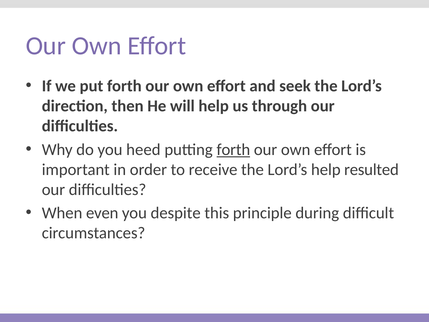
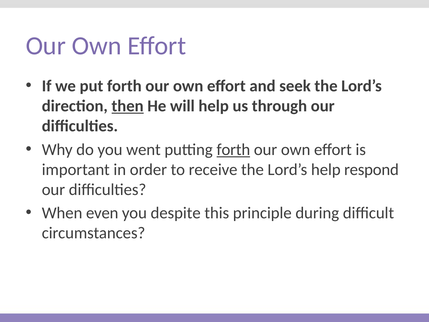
then underline: none -> present
heed: heed -> went
resulted: resulted -> respond
